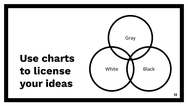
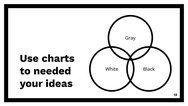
license: license -> needed
